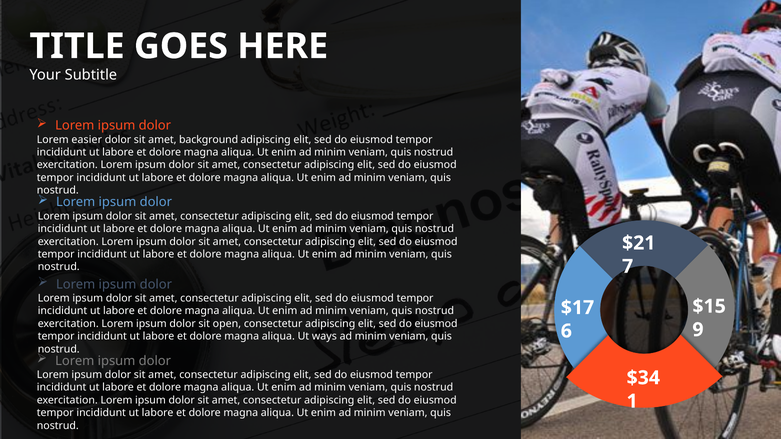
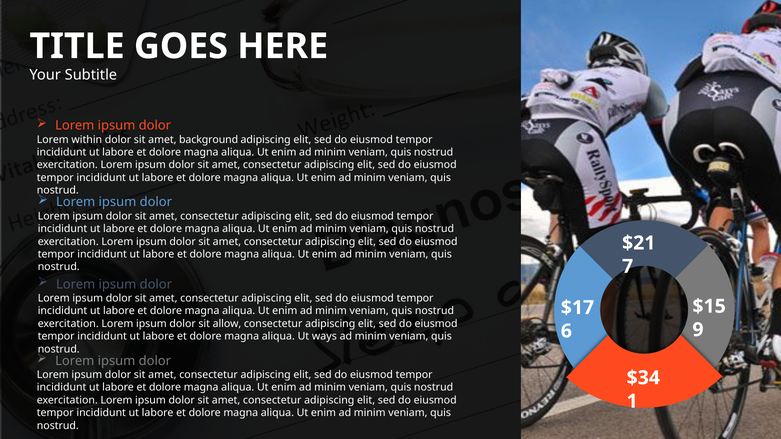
easier: easier -> within
open: open -> allow
